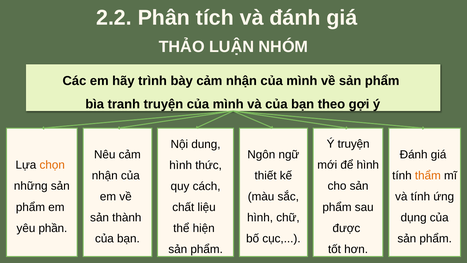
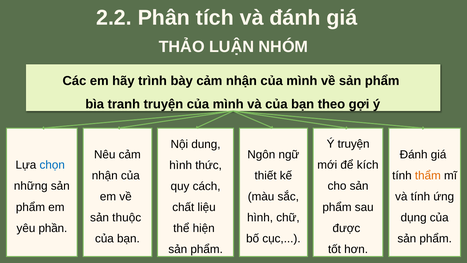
chọn colour: orange -> blue
để hình: hình -> kích
thành: thành -> thuộc
